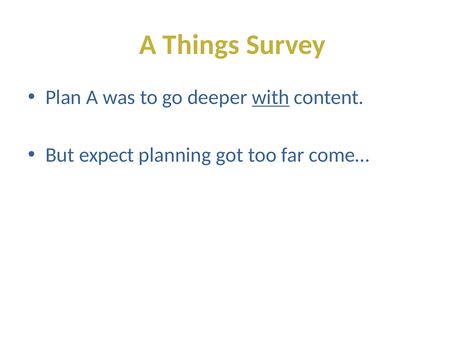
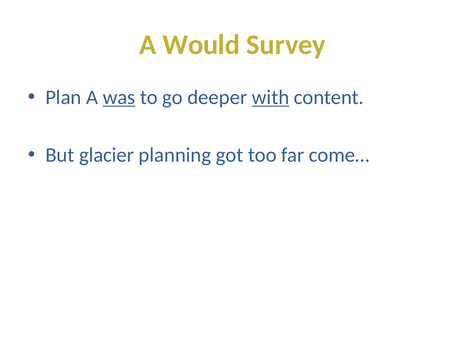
Things: Things -> Would
was underline: none -> present
expect: expect -> glacier
